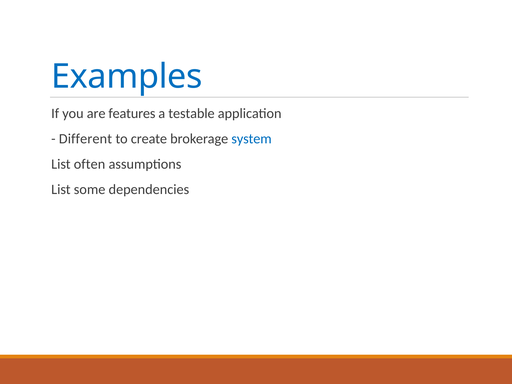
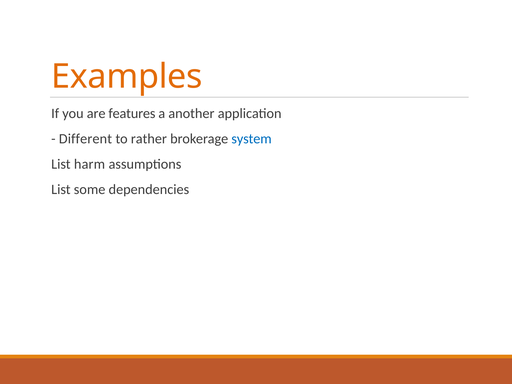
Examples colour: blue -> orange
testable: testable -> another
create: create -> rather
often: often -> harm
